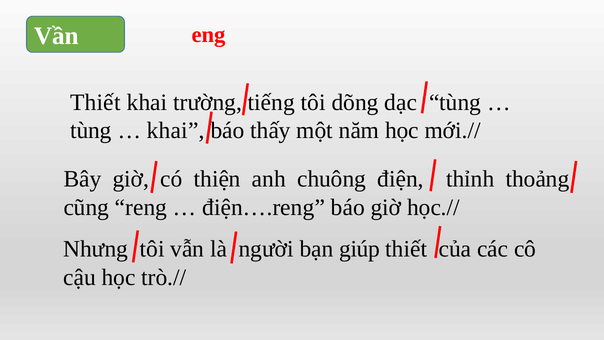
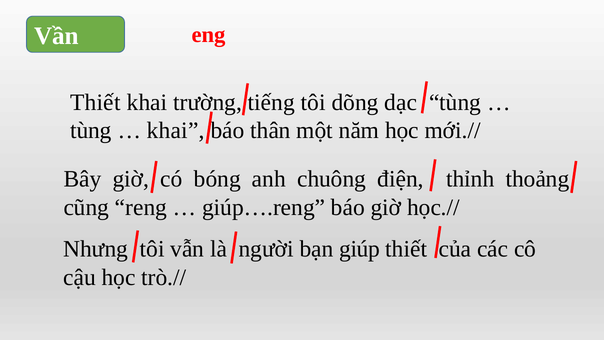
thấy: thấy -> thân
thiện: thiện -> bóng
điện….reng: điện….reng -> giúp….reng
